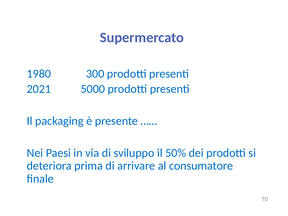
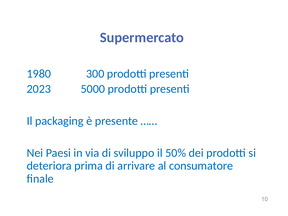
2021: 2021 -> 2023
